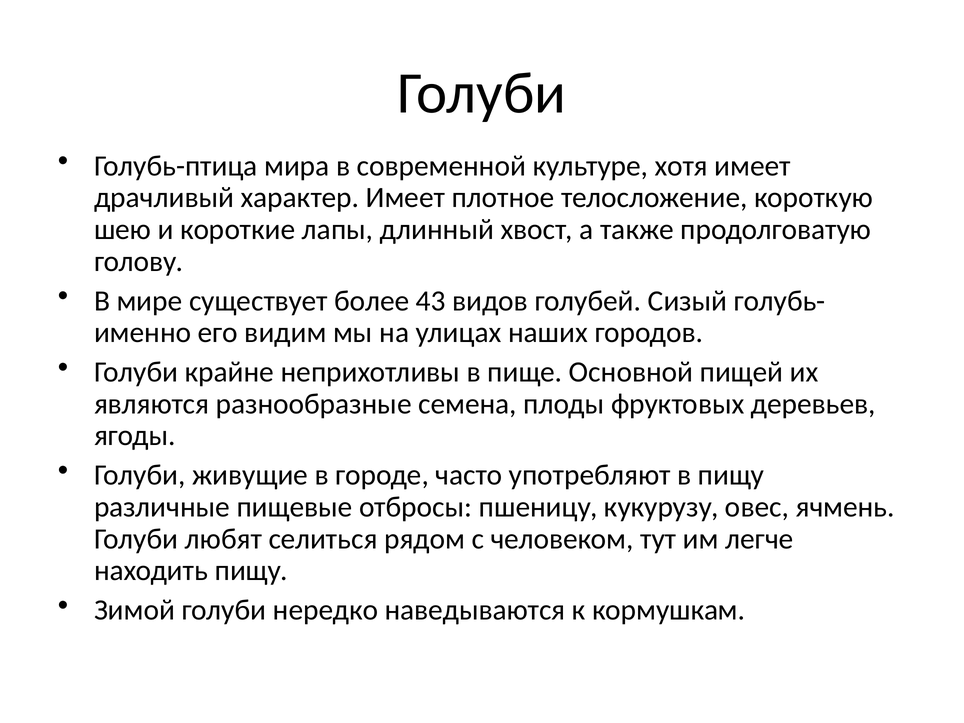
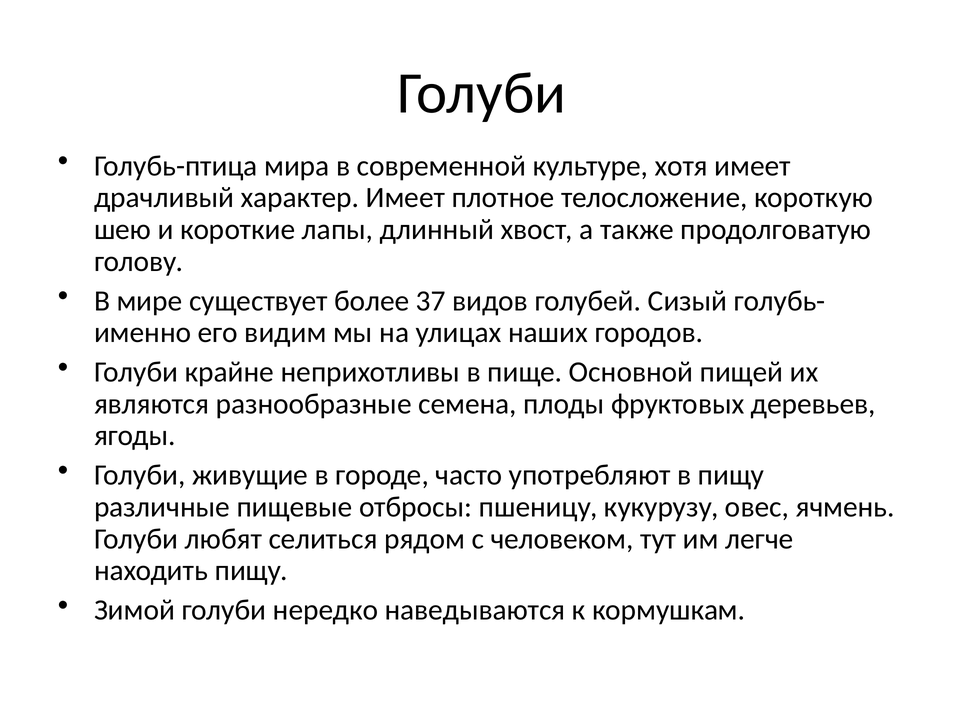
43: 43 -> 37
